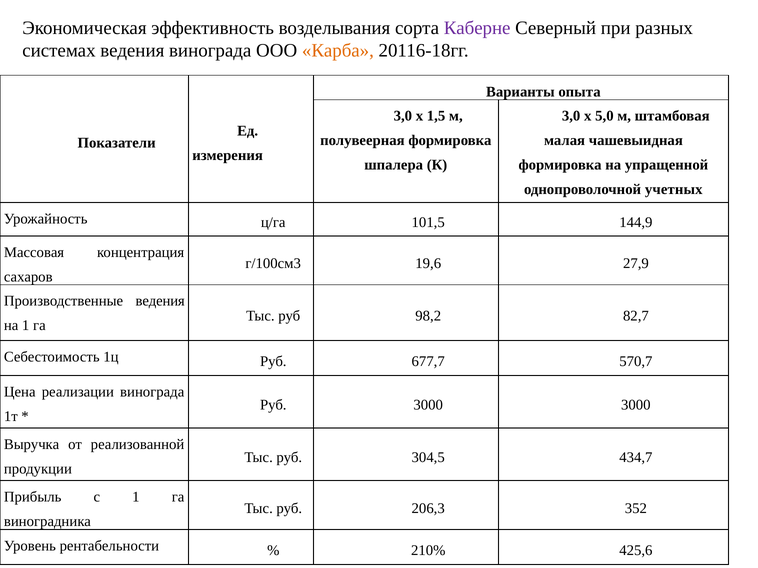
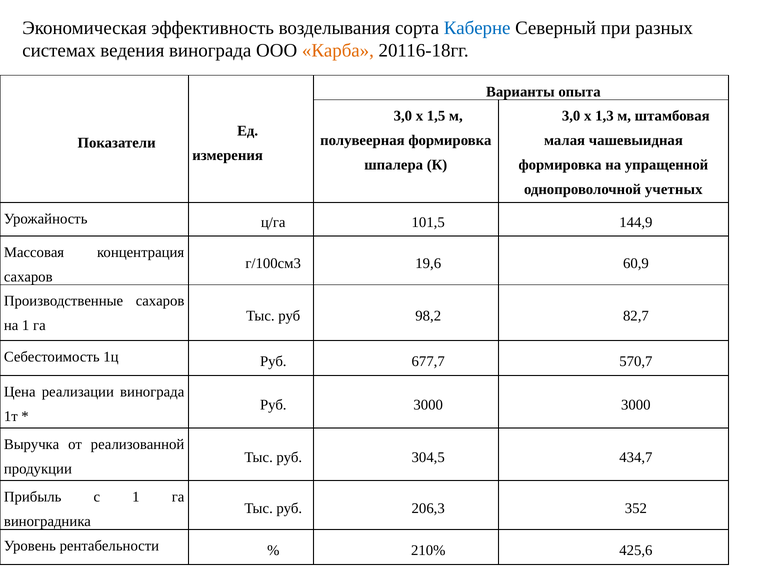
Каберне colour: purple -> blue
5,0: 5,0 -> 1,3
27,9: 27,9 -> 60,9
Производственные ведения: ведения -> сахаров
